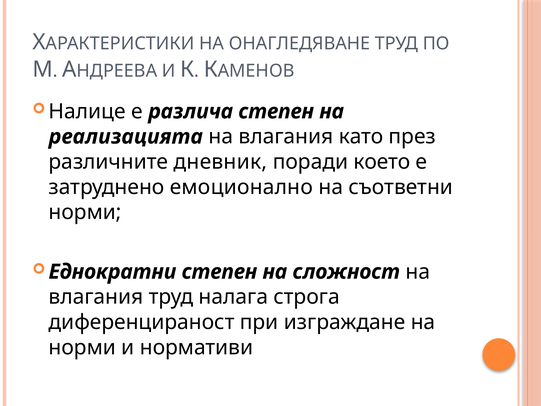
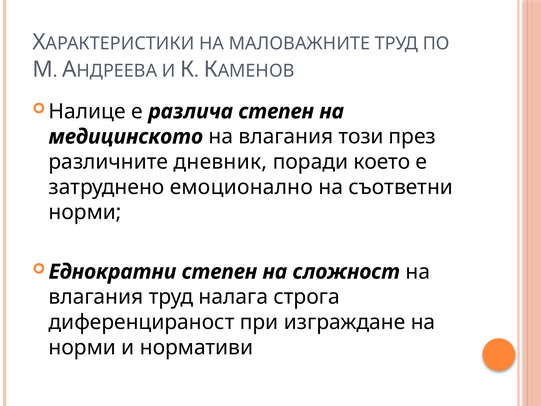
ОНАГЛЕДЯВАНЕ: ОНАГЛЕДЯВАНЕ -> МАЛОВАЖНИТЕ
реализацията: реализацията -> медицинското
като: като -> този
